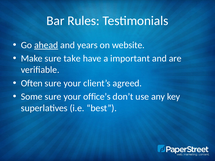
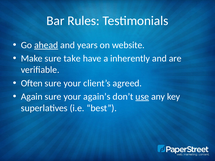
important: important -> inherently
Some: Some -> Again
office’s: office’s -> again’s
use underline: none -> present
